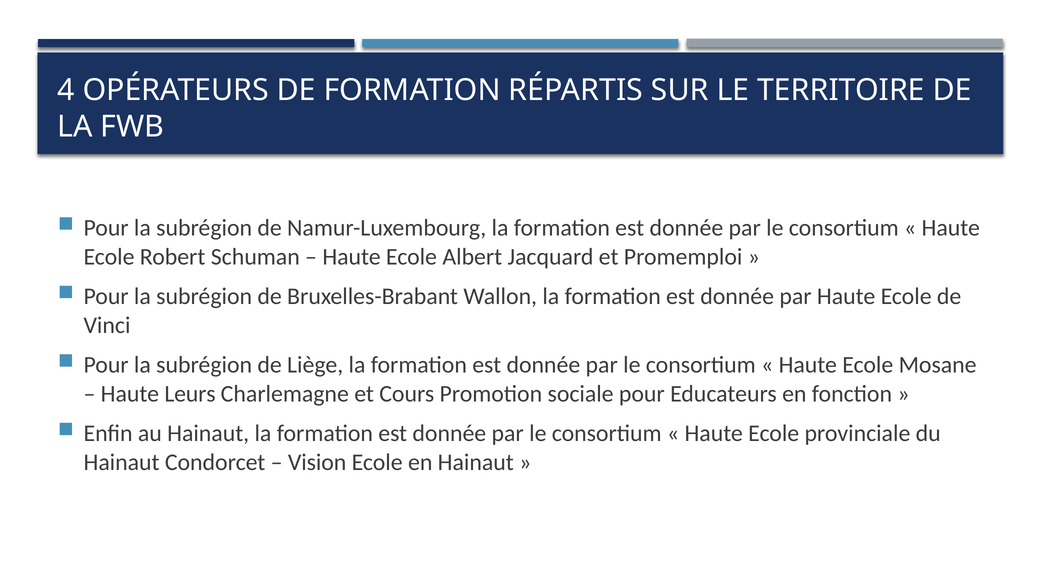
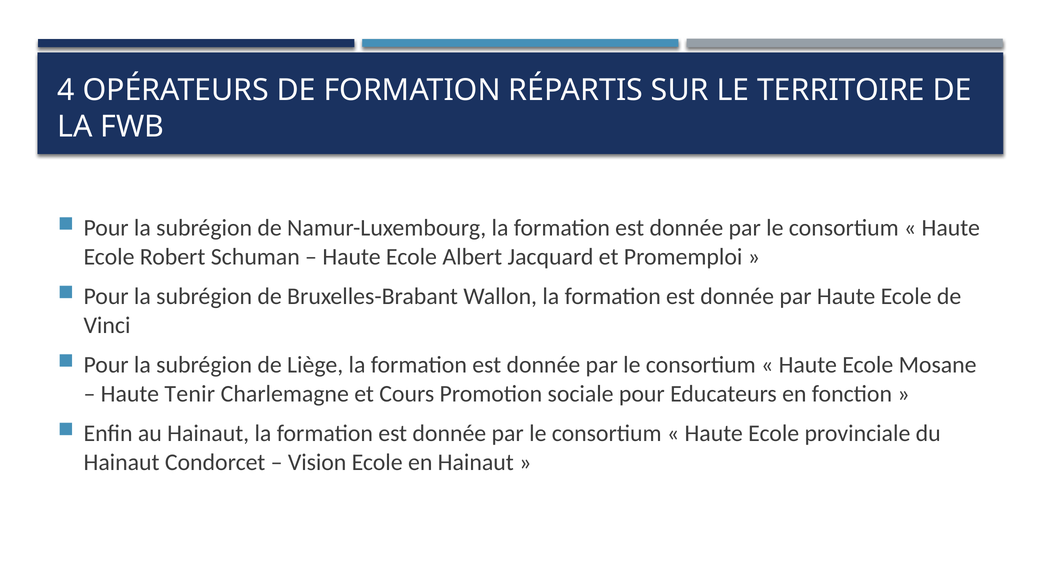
Leurs: Leurs -> Tenir
